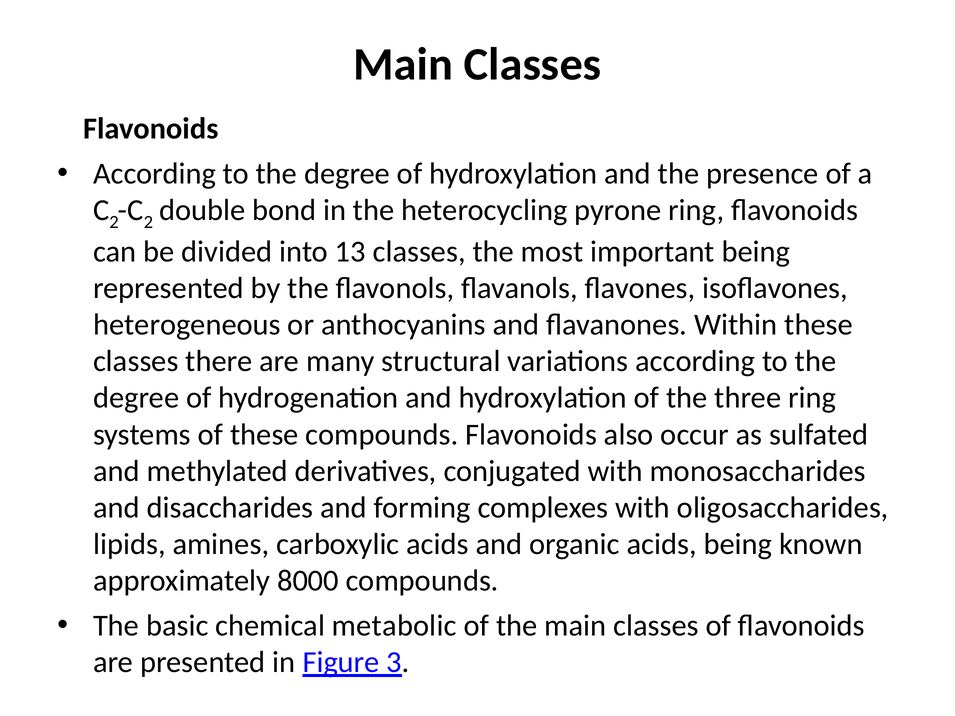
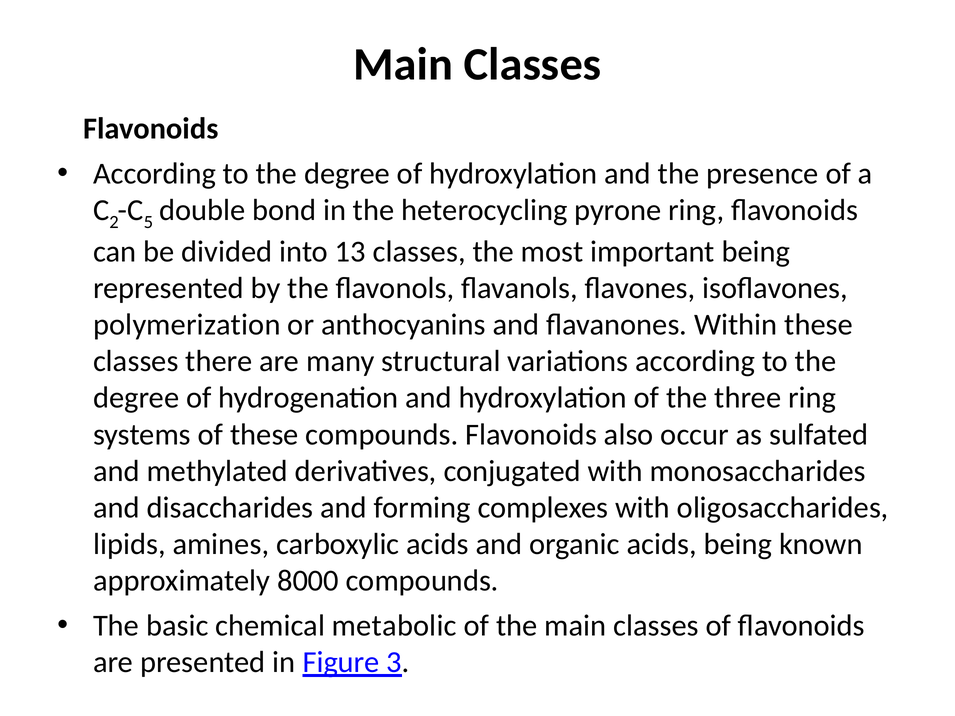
2 at (148, 222): 2 -> 5
heterogeneous: heterogeneous -> polymerization
